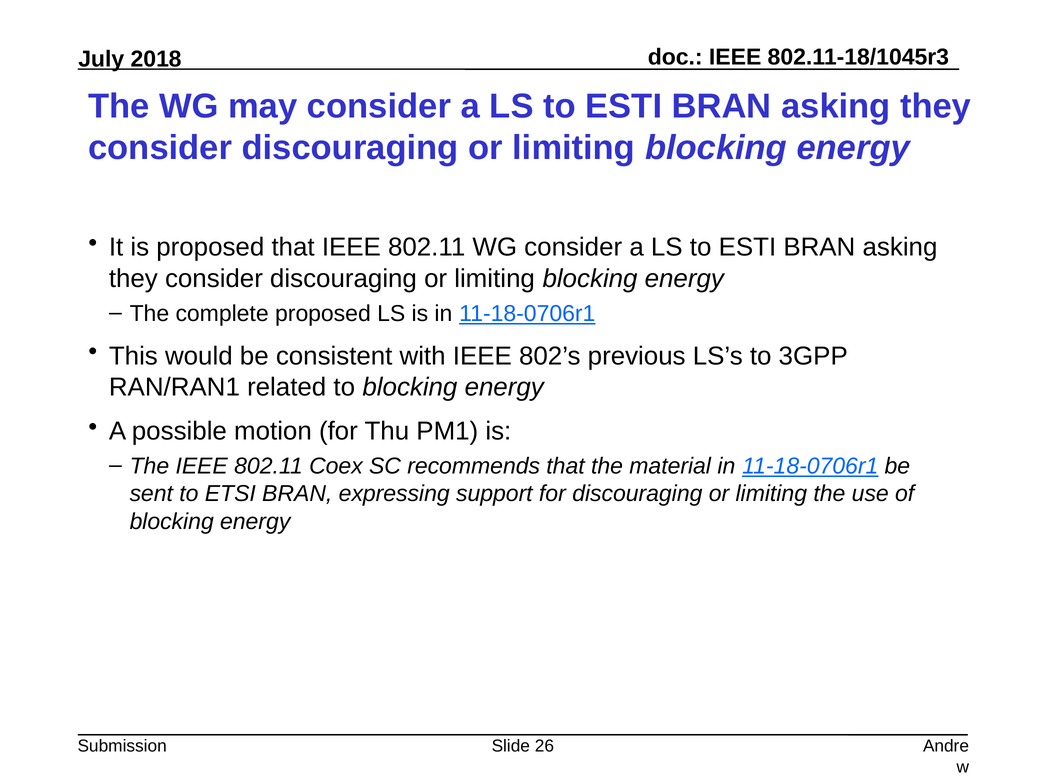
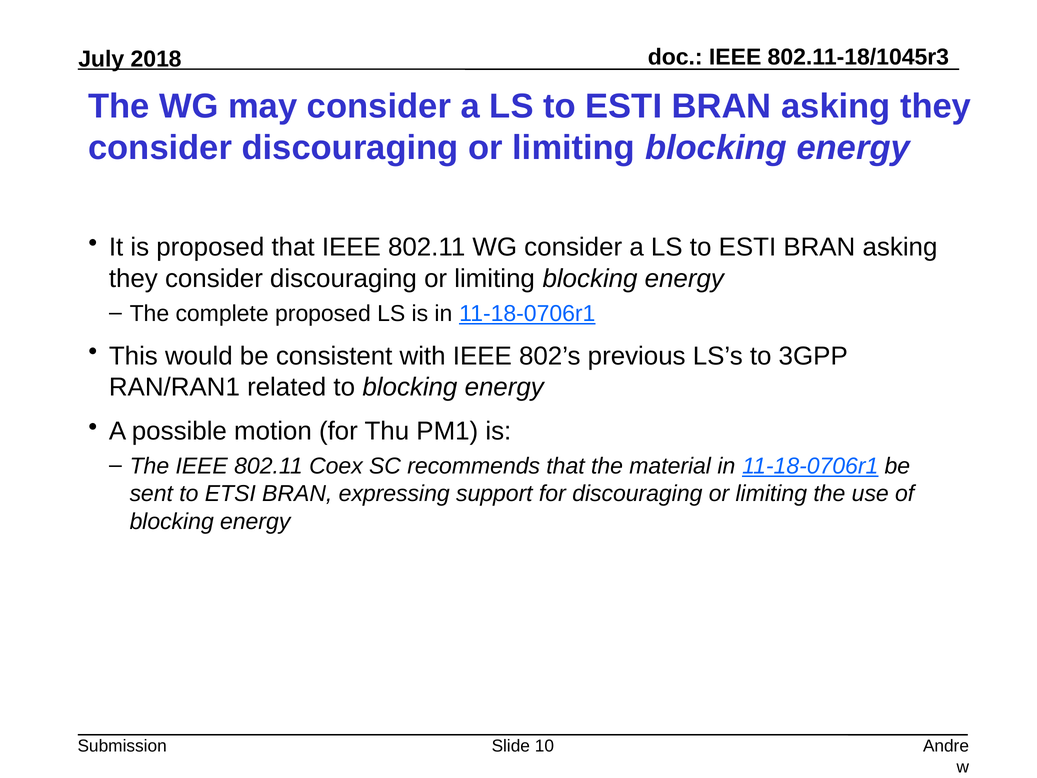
26: 26 -> 10
